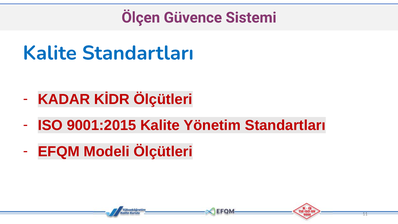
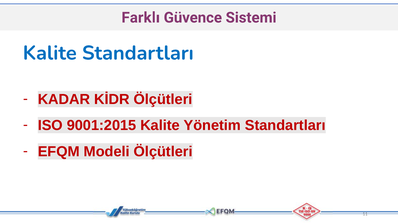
Ölçen: Ölçen -> Farklı
